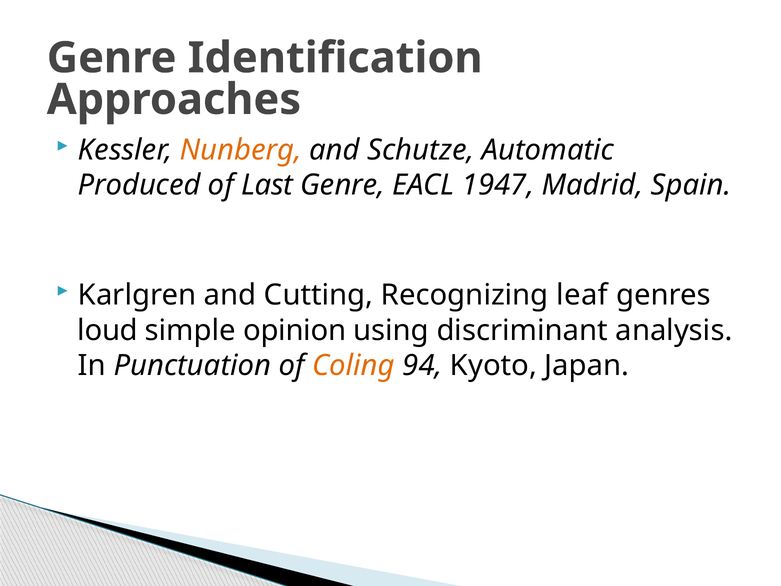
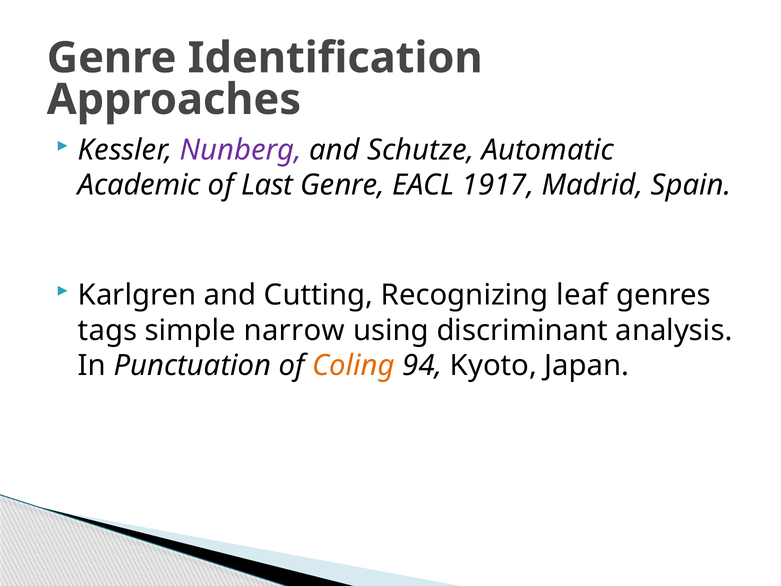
Nunberg colour: orange -> purple
Produced: Produced -> Academic
1947: 1947 -> 1917
loud: loud -> tags
opinion: opinion -> narrow
